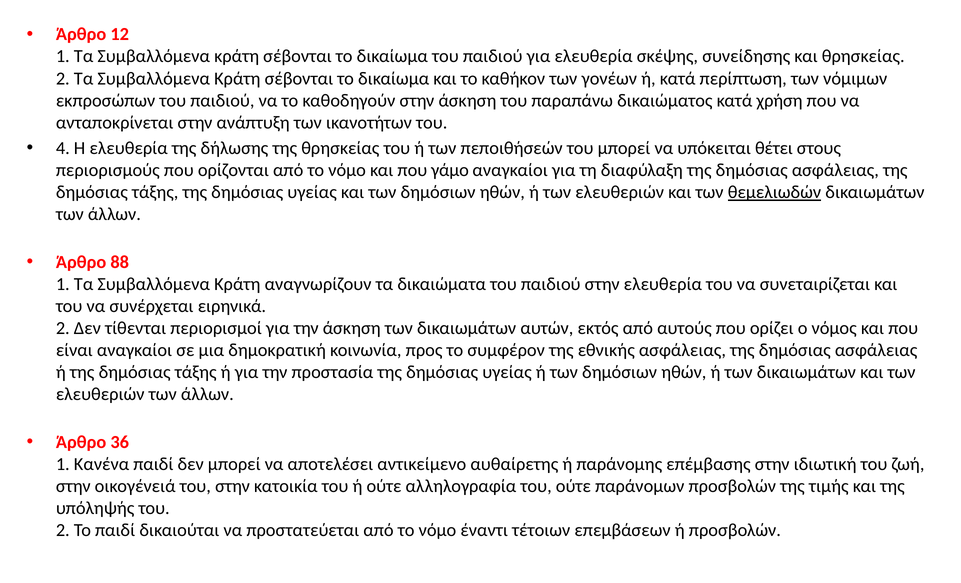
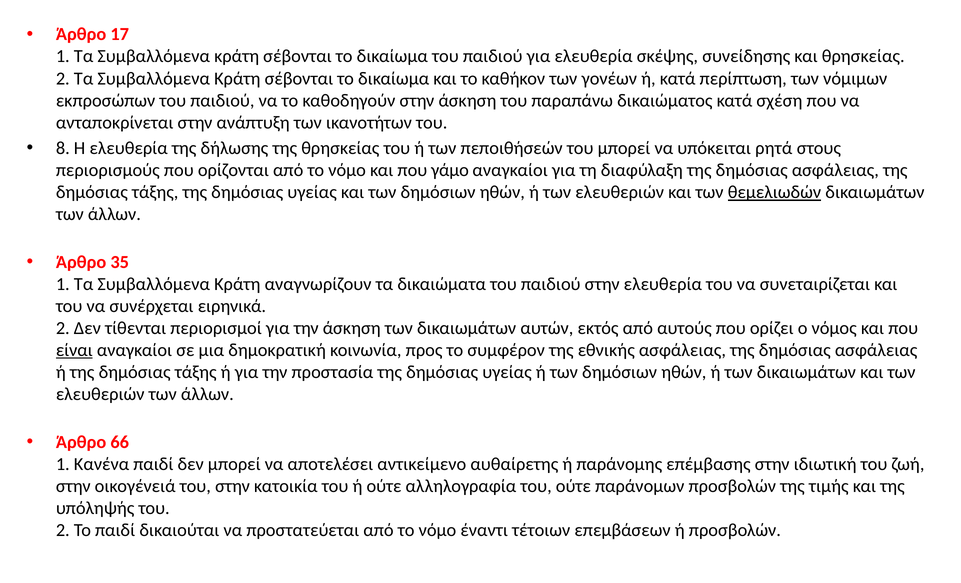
12: 12 -> 17
χρήση: χρήση -> σχέση
4: 4 -> 8
θέτει: θέτει -> ρητά
88: 88 -> 35
είναι underline: none -> present
36: 36 -> 66
